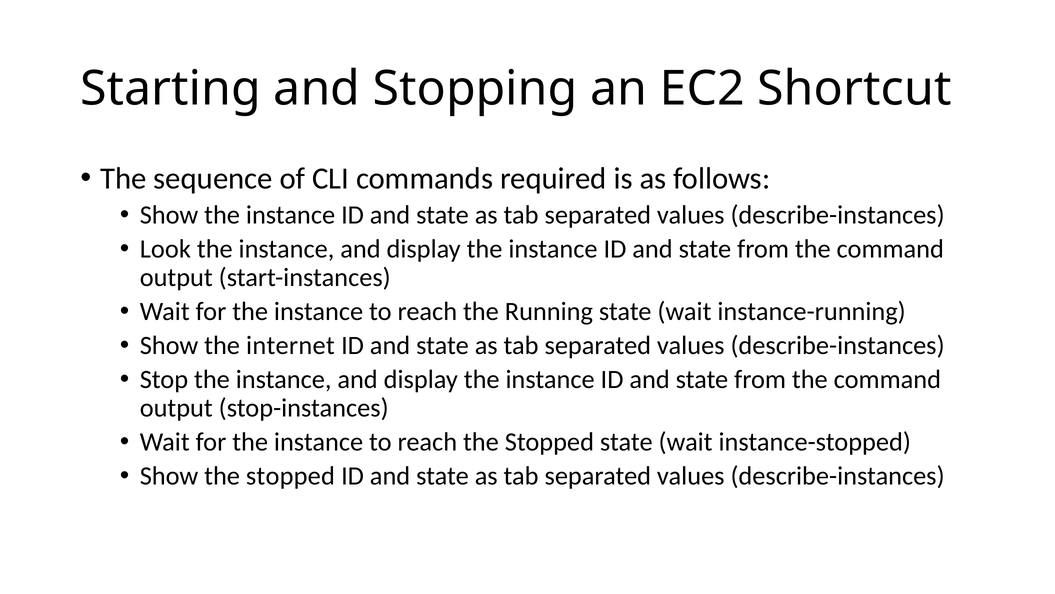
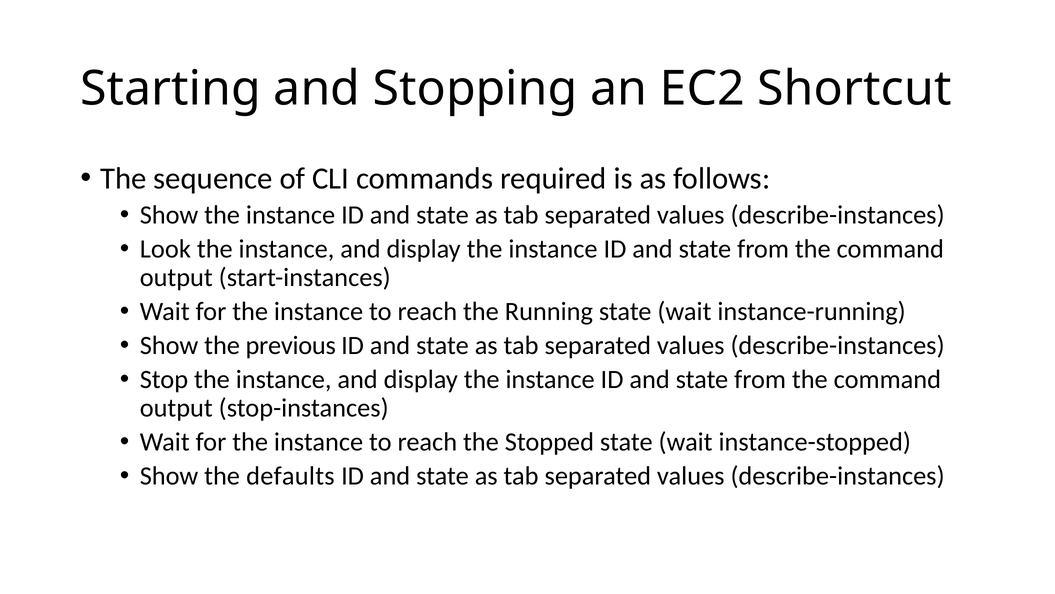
internet: internet -> previous
Show the stopped: stopped -> defaults
